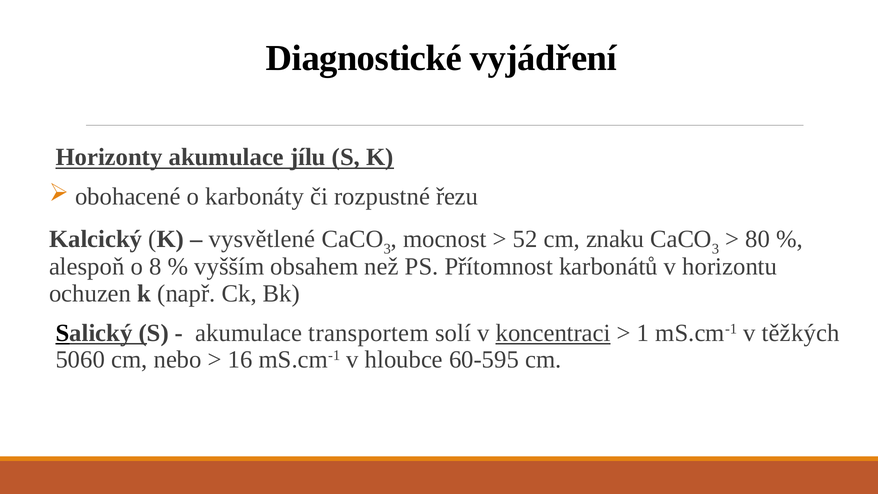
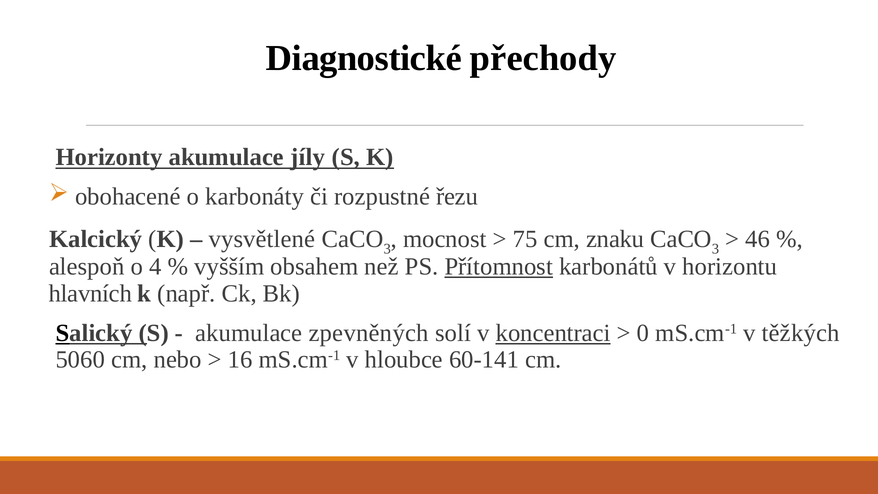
vyjádření: vyjádření -> přechody
jílu: jílu -> jíly
52: 52 -> 75
80: 80 -> 46
8: 8 -> 4
Přítomnost underline: none -> present
ochuzen: ochuzen -> hlavních
transportem: transportem -> zpevněných
1: 1 -> 0
60-595: 60-595 -> 60-141
